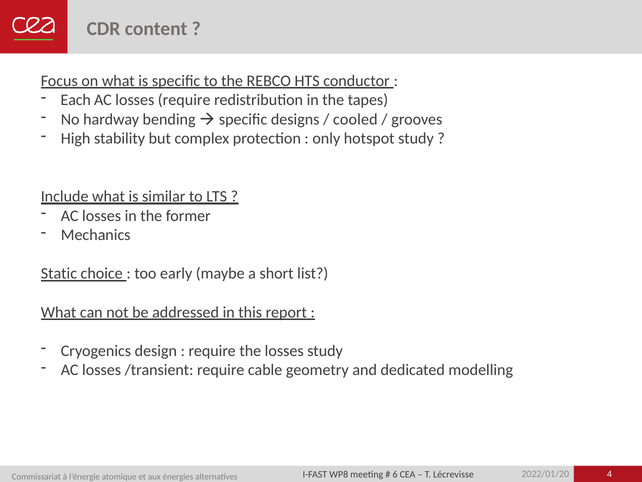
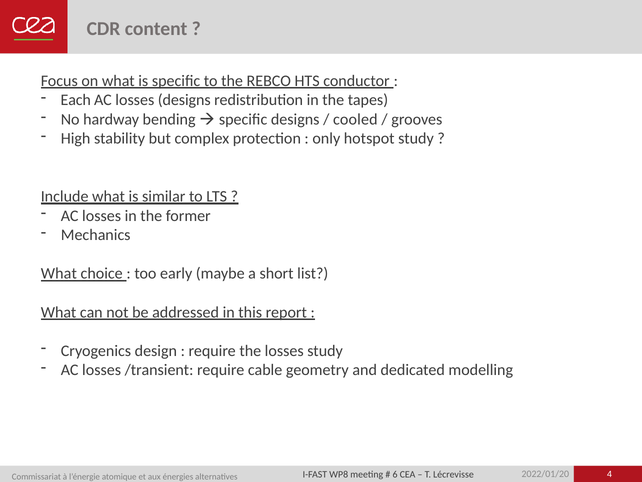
losses require: require -> designs
Static at (59, 273): Static -> What
